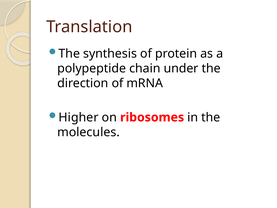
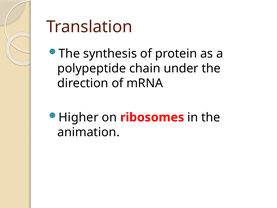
molecules: molecules -> animation
